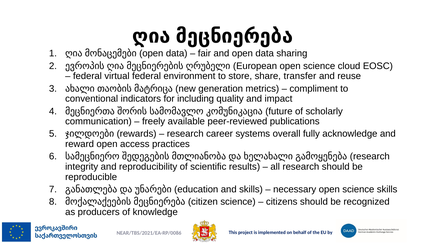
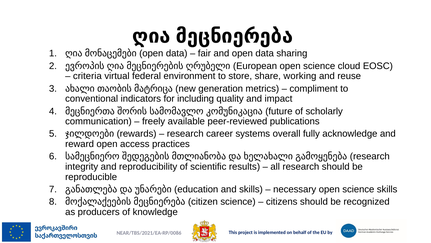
federal at (87, 76): federal -> criteria
transfer: transfer -> working
